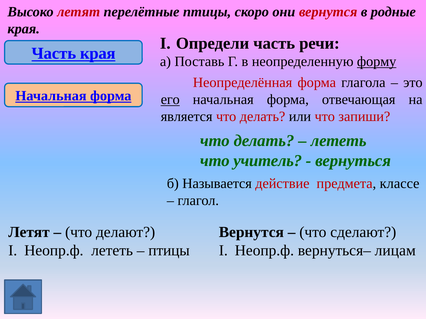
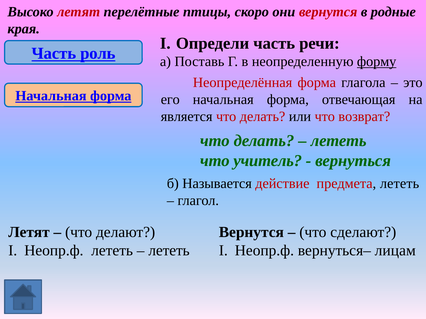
Часть края: края -> роль
его underline: present -> none
запиши: запиши -> возврат
предмета классе: классе -> лететь
птицы at (169, 251): птицы -> лететь
